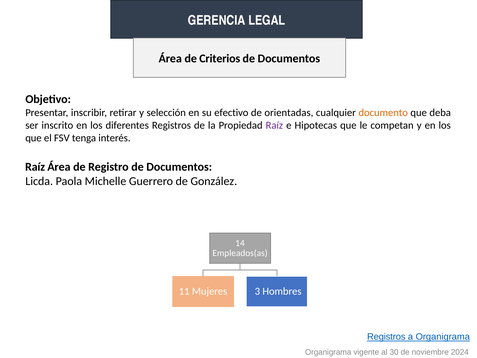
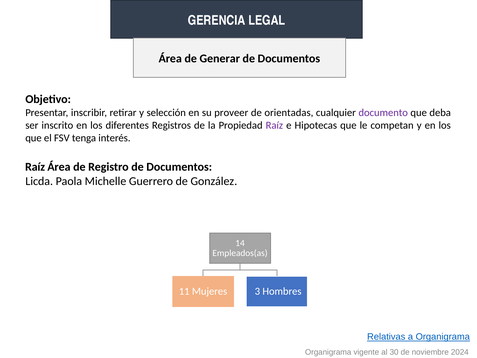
Criterios: Criterios -> Generar
efectivo: efectivo -> proveer
documento colour: orange -> purple
Registros at (386, 337): Registros -> Relativas
